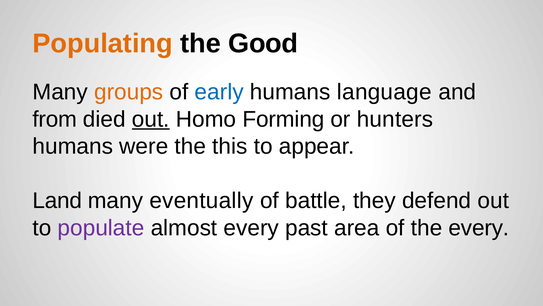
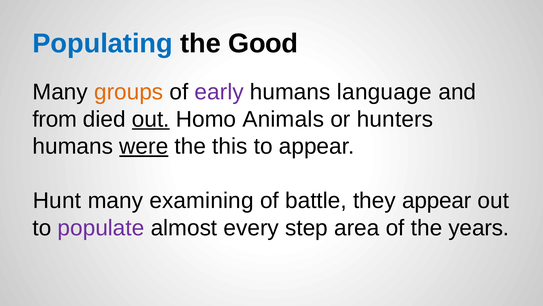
Populating colour: orange -> blue
early colour: blue -> purple
Forming: Forming -> Animals
were underline: none -> present
Land: Land -> Hunt
eventually: eventually -> examining
they defend: defend -> appear
past: past -> step
the every: every -> years
